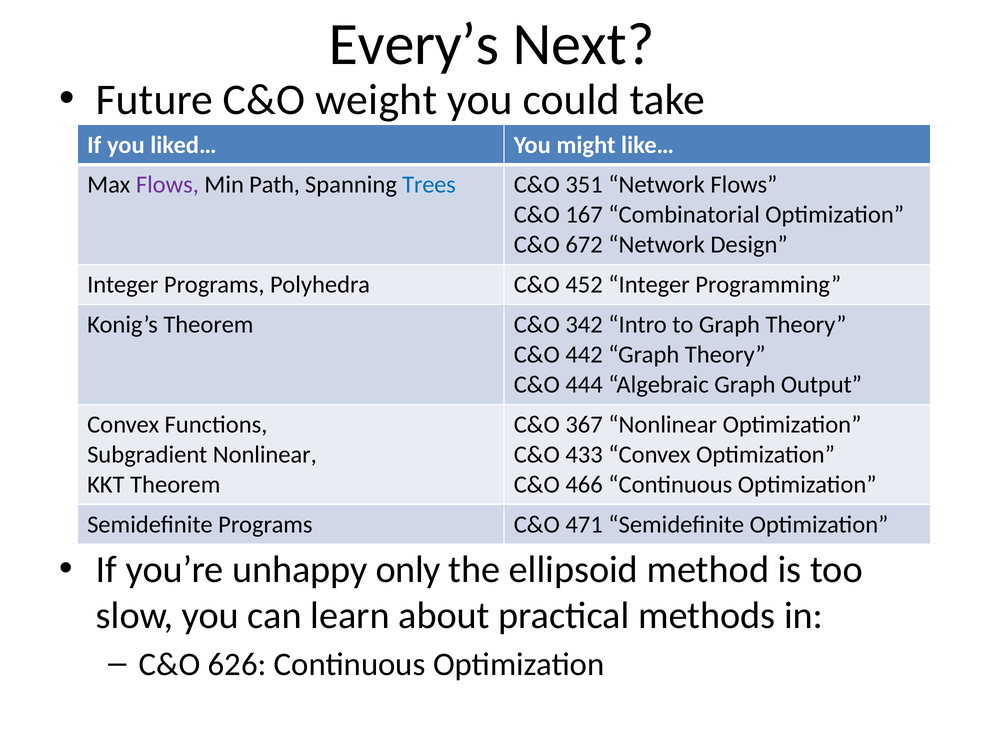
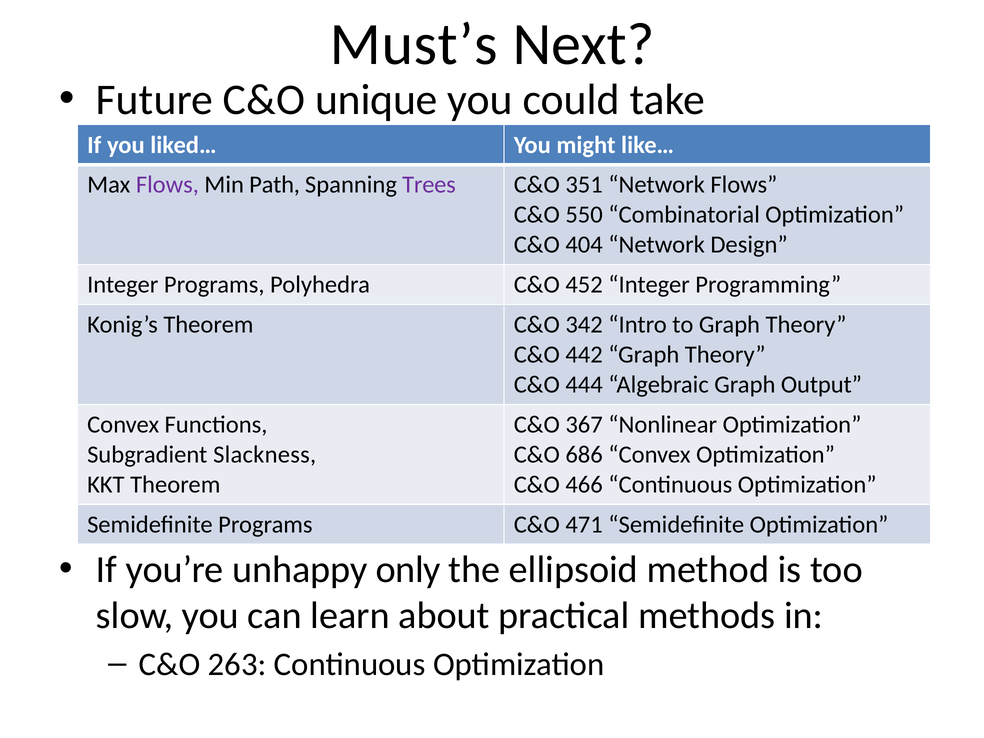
Every’s: Every’s -> Must’s
weight: weight -> unique
Trees colour: blue -> purple
167: 167 -> 550
672: 672 -> 404
Subgradient Nonlinear: Nonlinear -> Slackness
433: 433 -> 686
626: 626 -> 263
